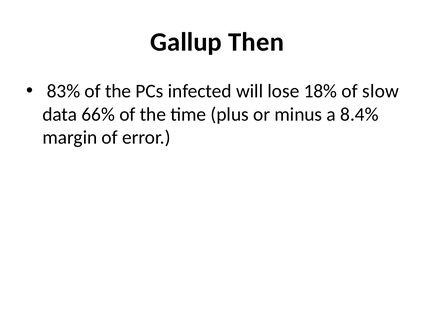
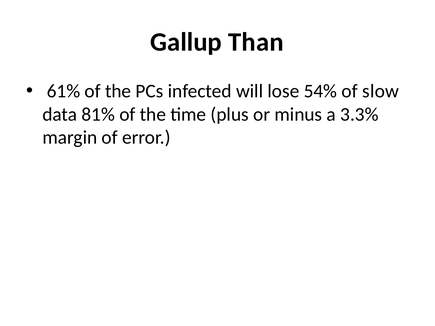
Then: Then -> Than
83%: 83% -> 61%
18%: 18% -> 54%
66%: 66% -> 81%
8.4%: 8.4% -> 3.3%
